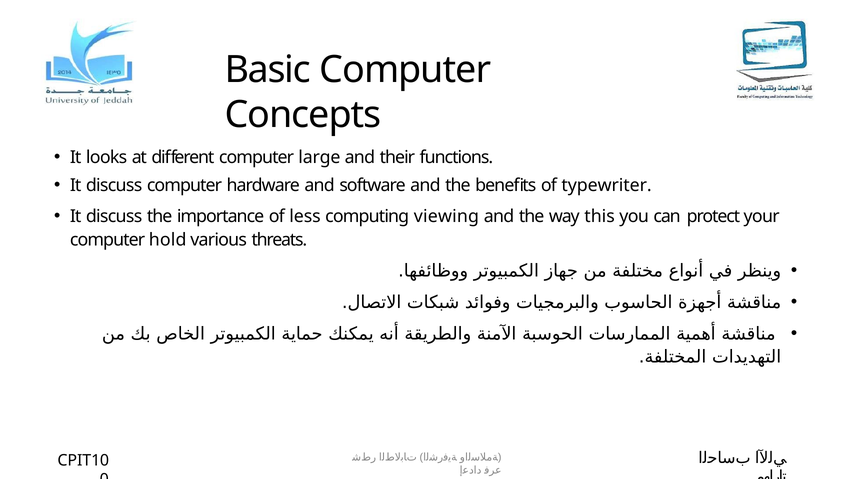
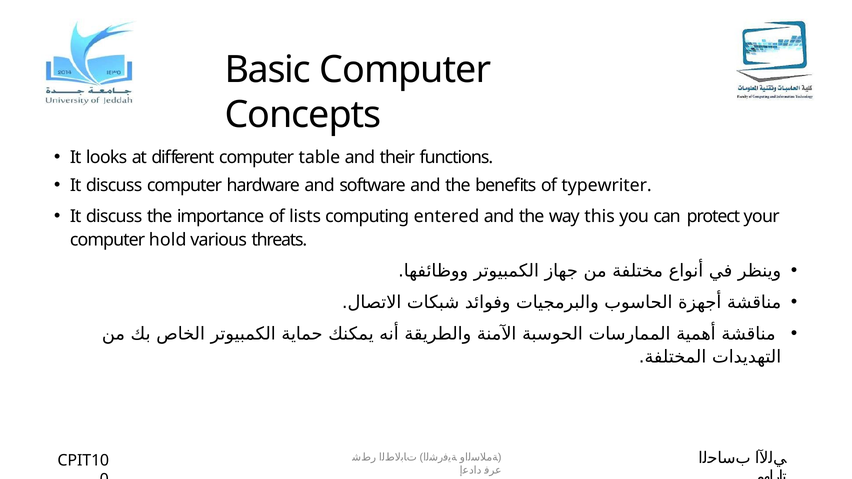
large: large -> table
less: less -> lists
viewing: viewing -> entered
